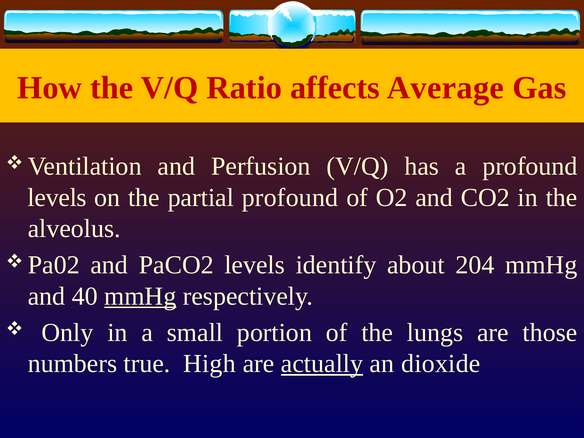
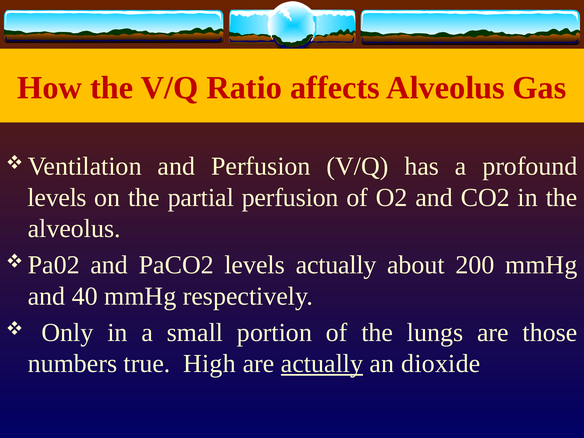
affects Average: Average -> Alveolus
partial profound: profound -> perfusion
levels identify: identify -> actually
204: 204 -> 200
mmHg at (140, 296) underline: present -> none
